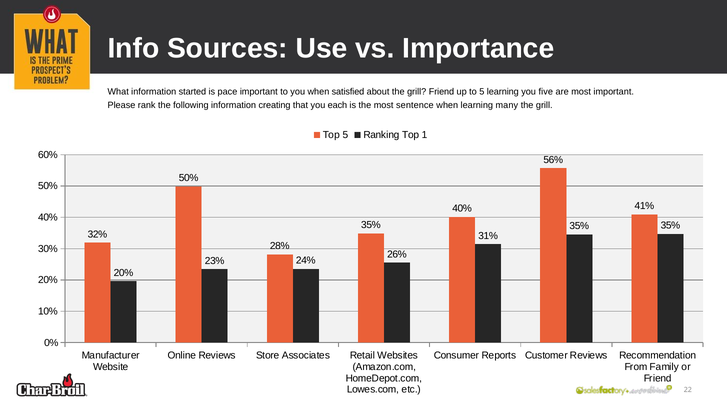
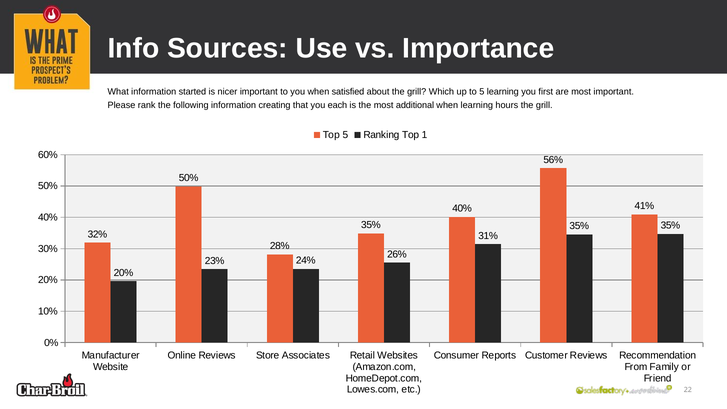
pace: pace -> nicer
grill Friend: Friend -> Which
five: five -> first
sentence: sentence -> additional
many: many -> hours
